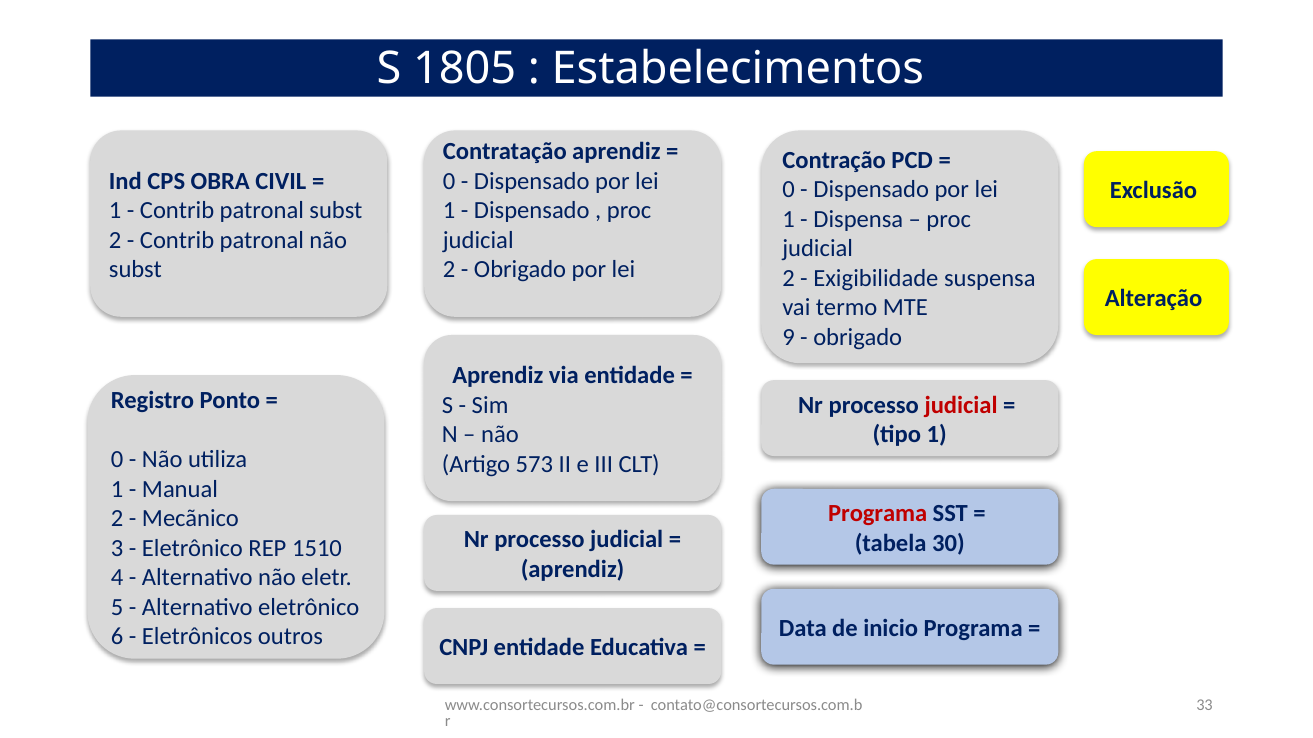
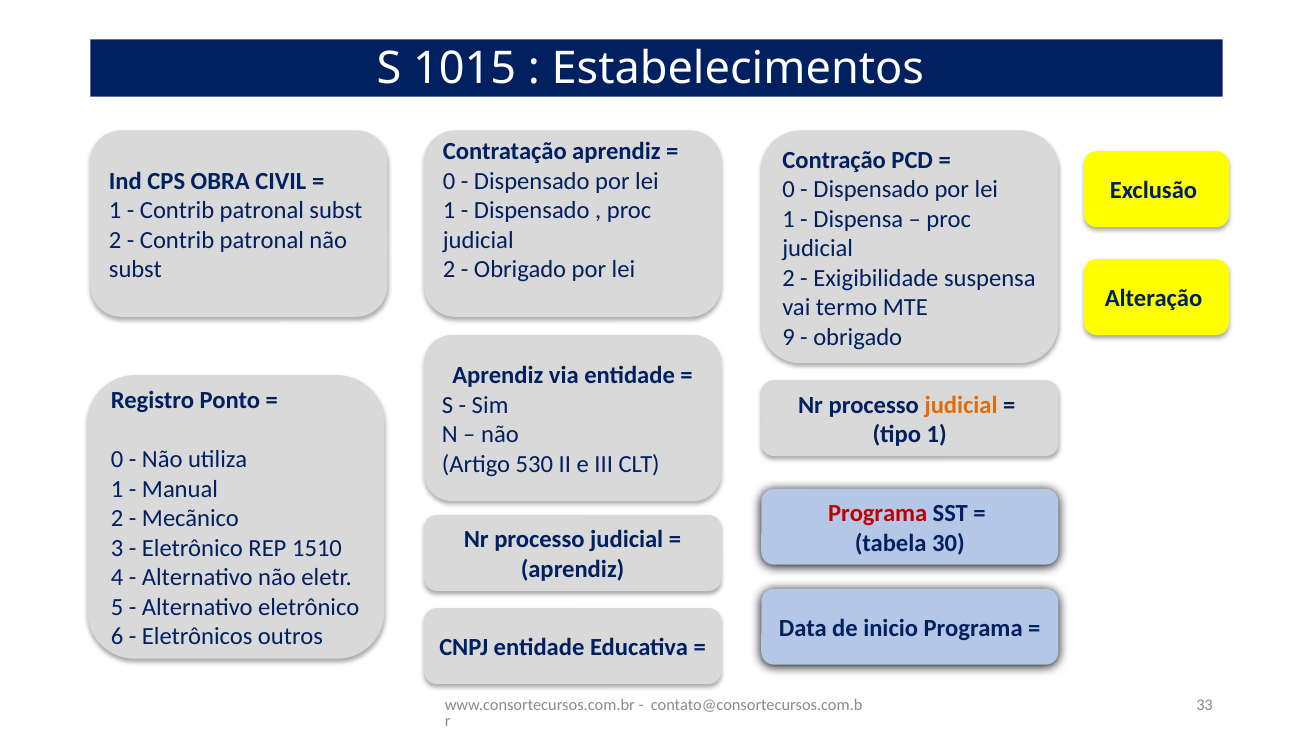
1805: 1805 -> 1015
judicial at (961, 405) colour: red -> orange
573: 573 -> 530
